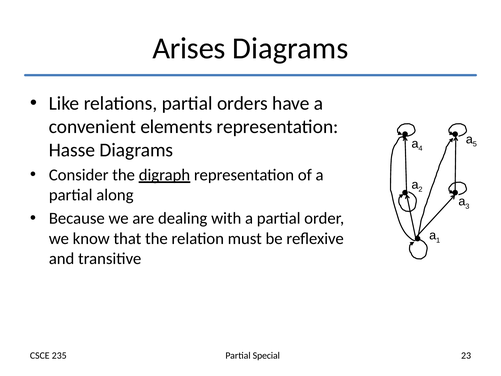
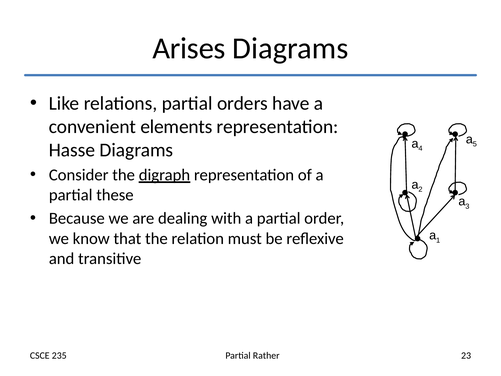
along: along -> these
Special: Special -> Rather
